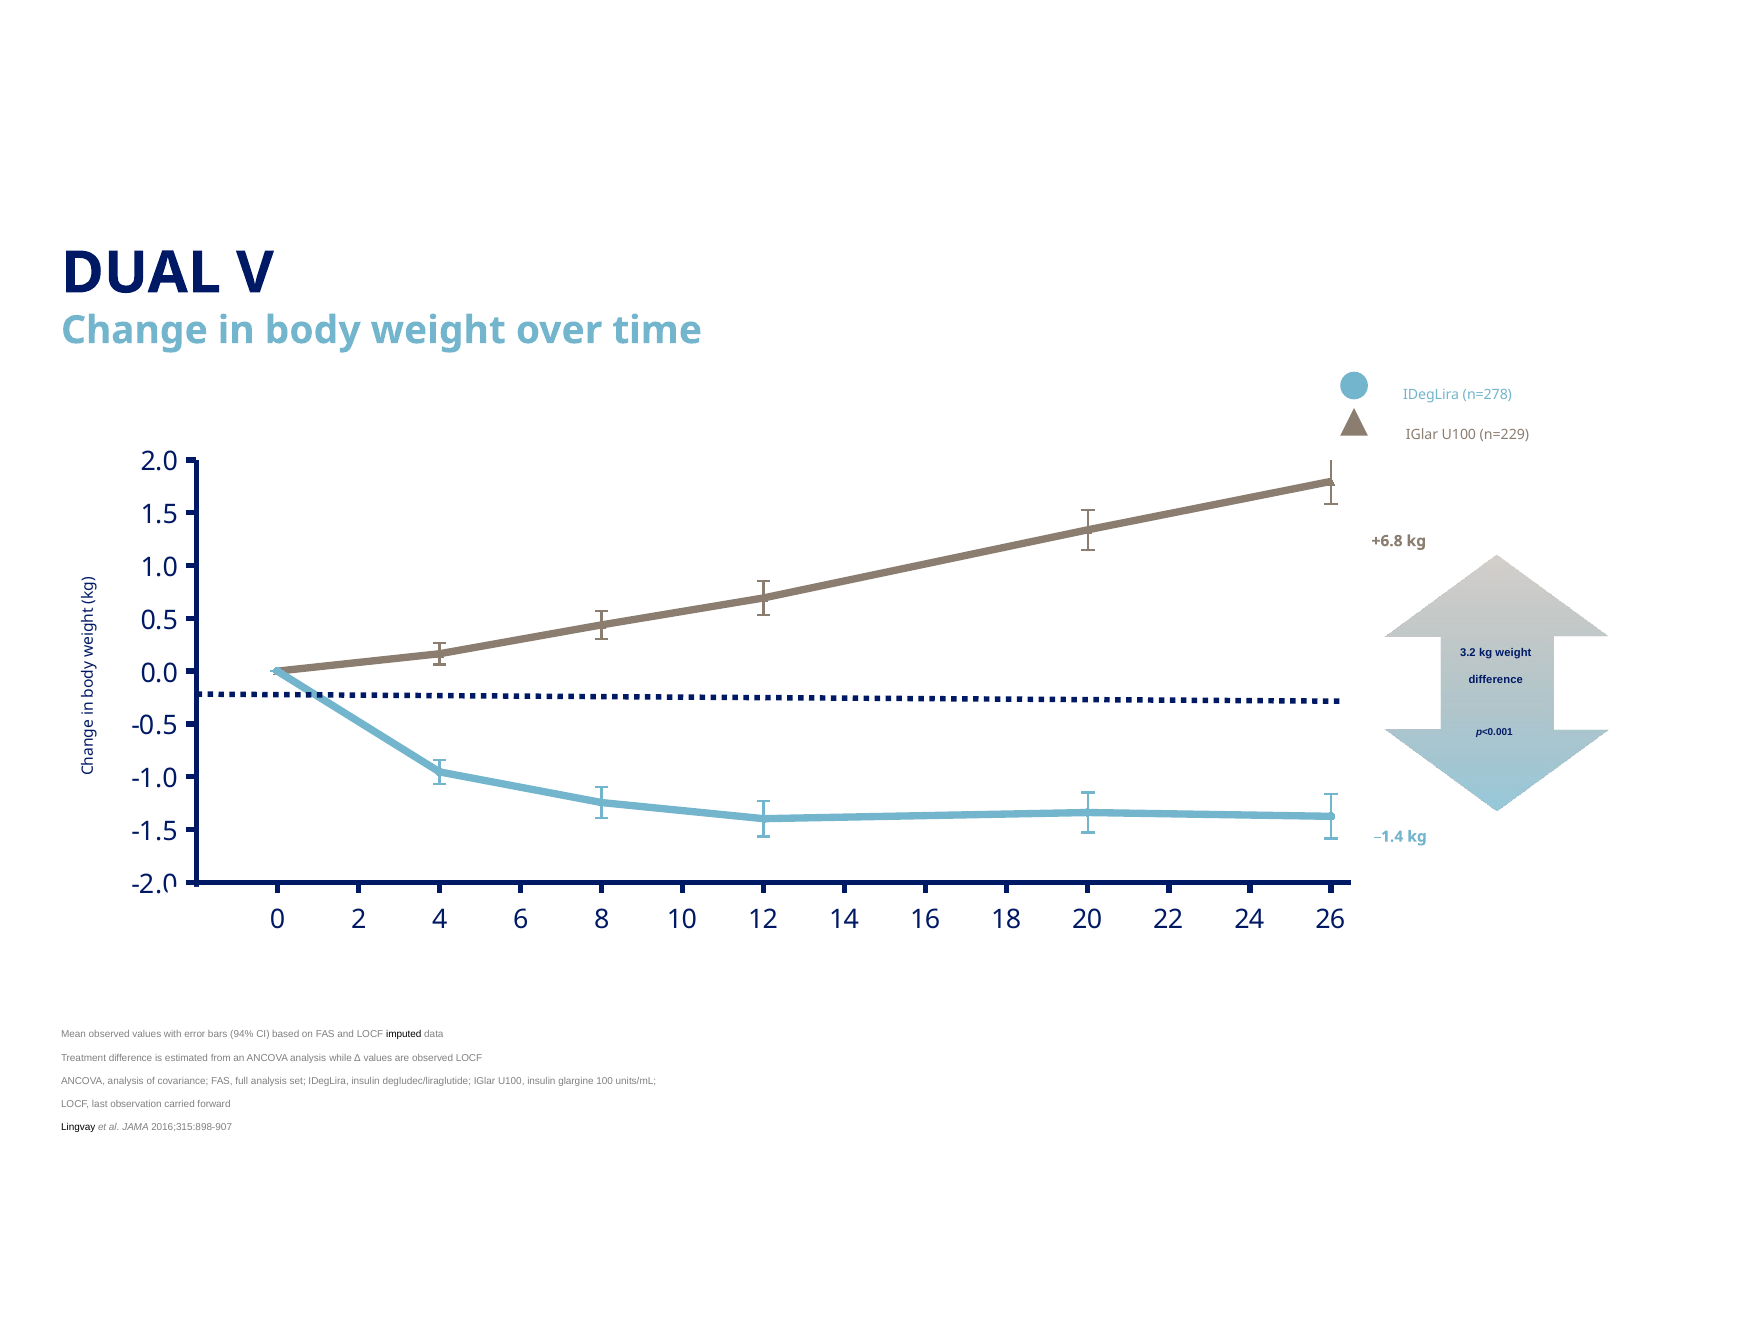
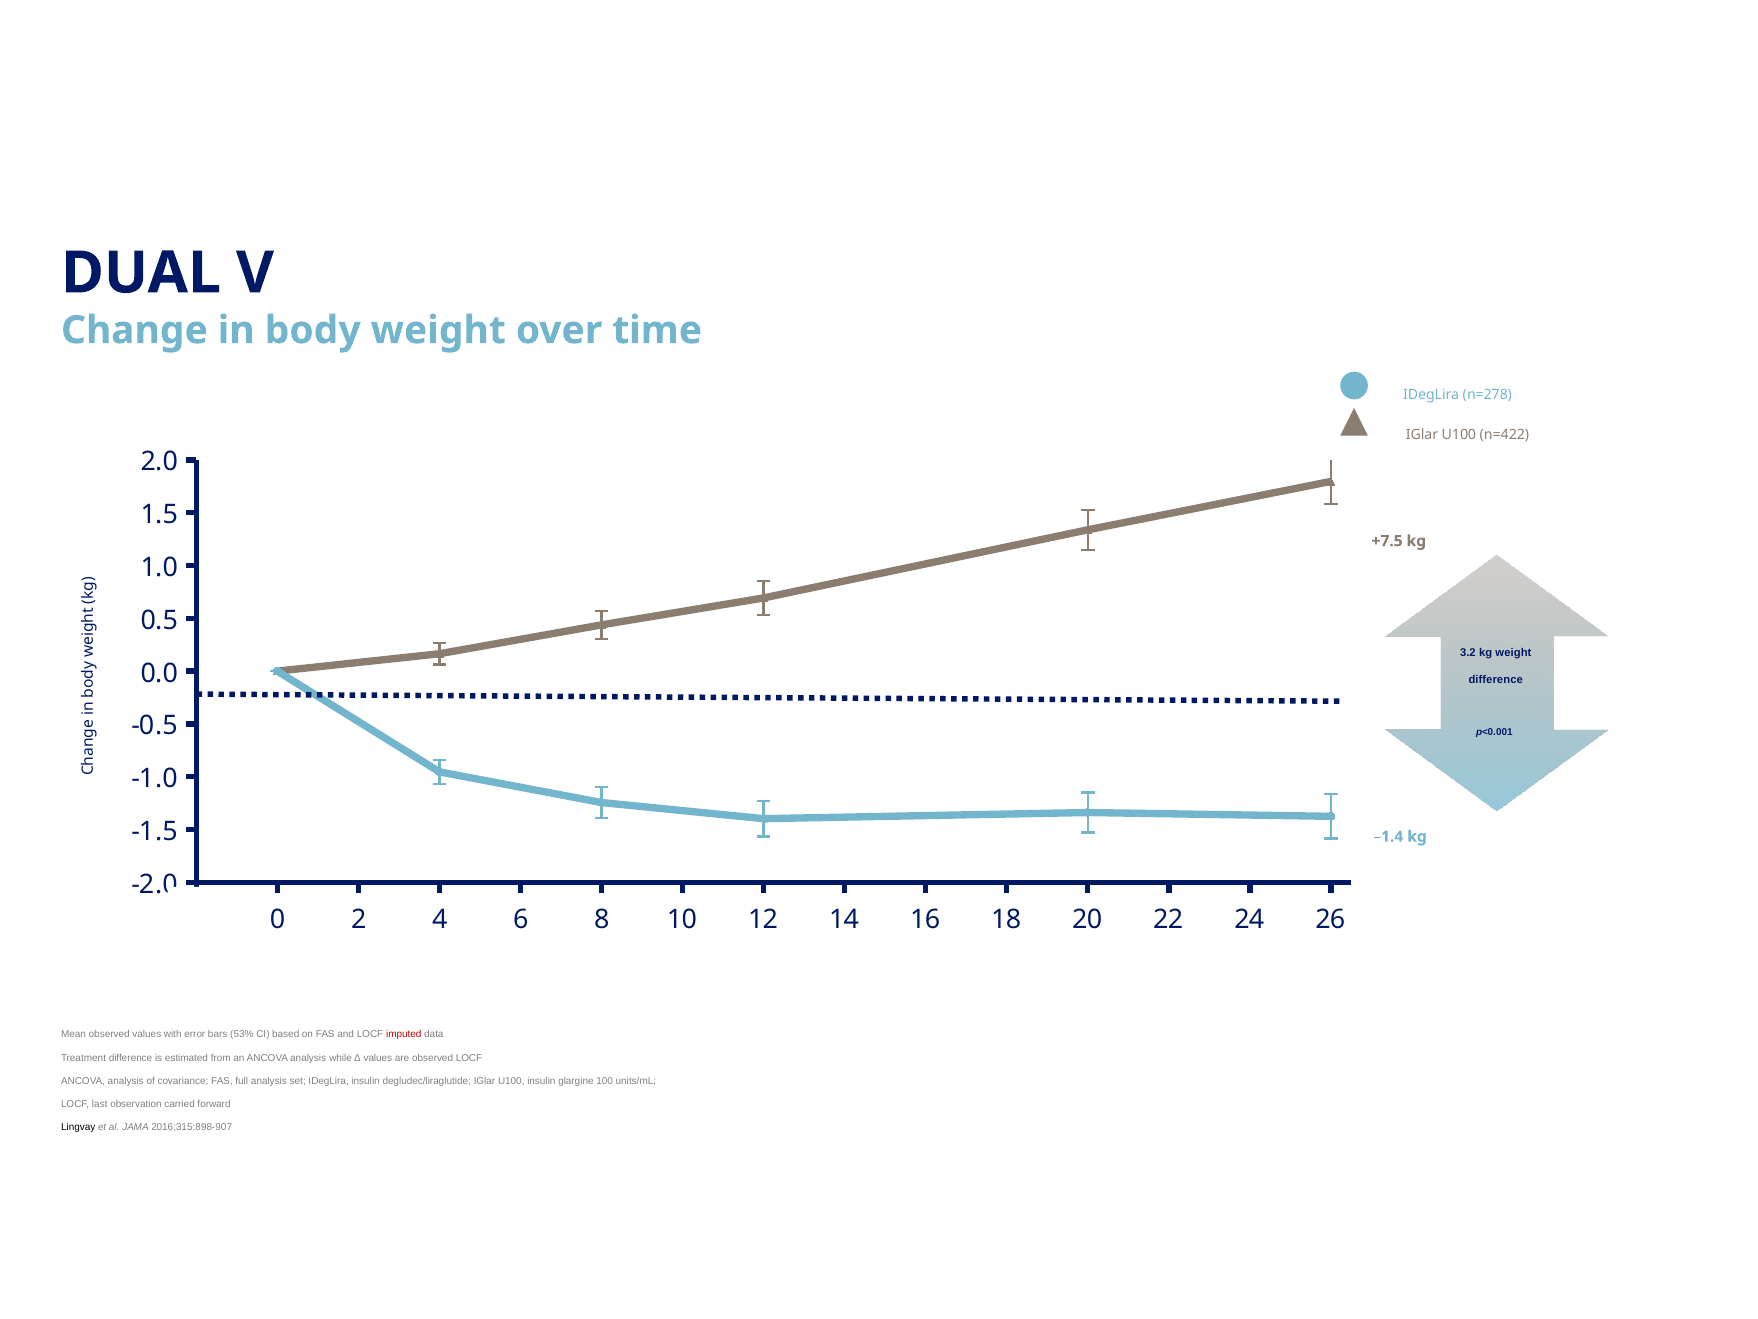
n=229: n=229 -> n=422
+6.8: +6.8 -> +7.5
94%: 94% -> 53%
imputed colour: black -> red
